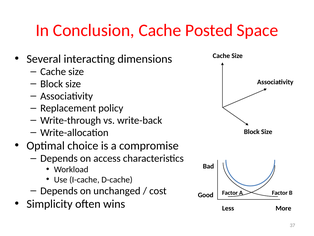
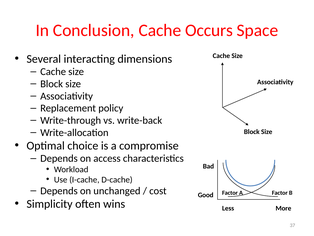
Posted: Posted -> Occurs
